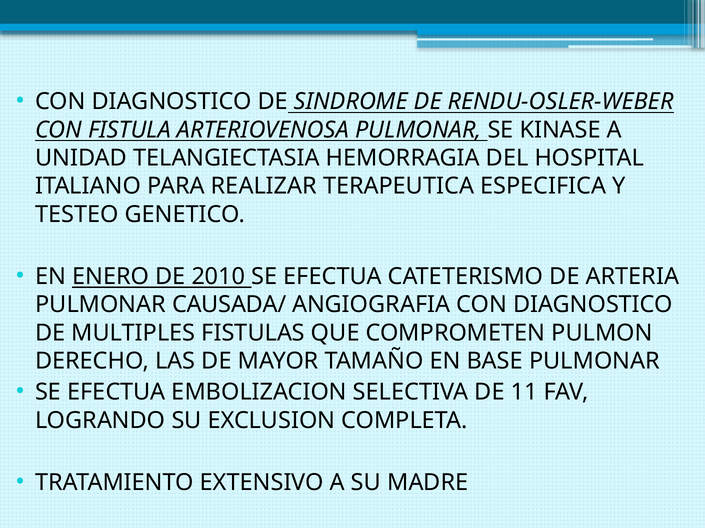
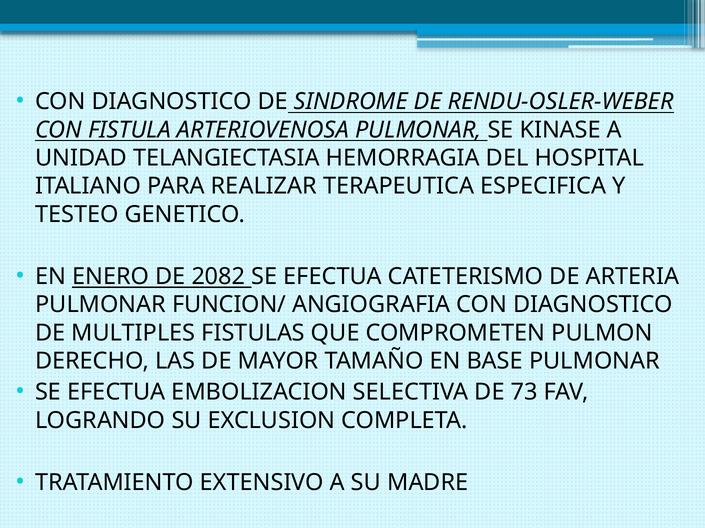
2010: 2010 -> 2082
CAUSADA/: CAUSADA/ -> FUNCION/
11: 11 -> 73
